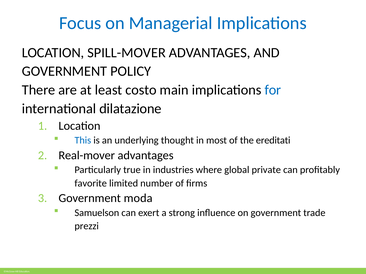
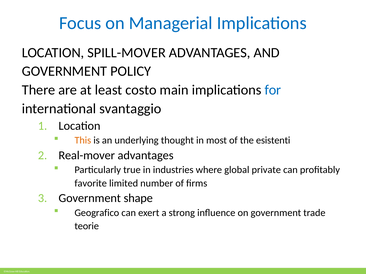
dilatazione: dilatazione -> svantaggio
This colour: blue -> orange
ereditati: ereditati -> esistenti
moda: moda -> shape
Samuelson: Samuelson -> Geografico
prezzi: prezzi -> teorie
